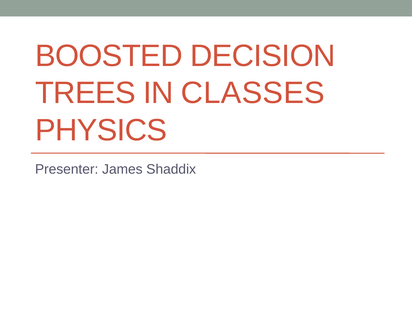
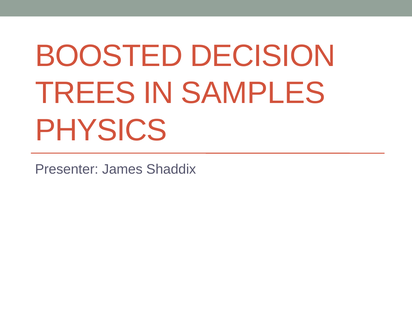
CLASSES: CLASSES -> SAMPLES
